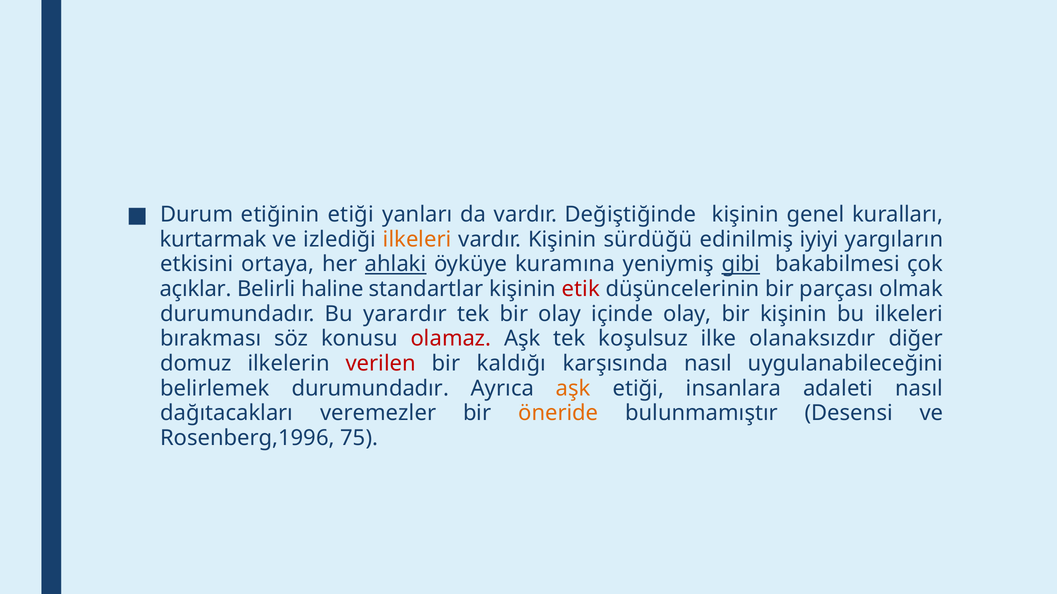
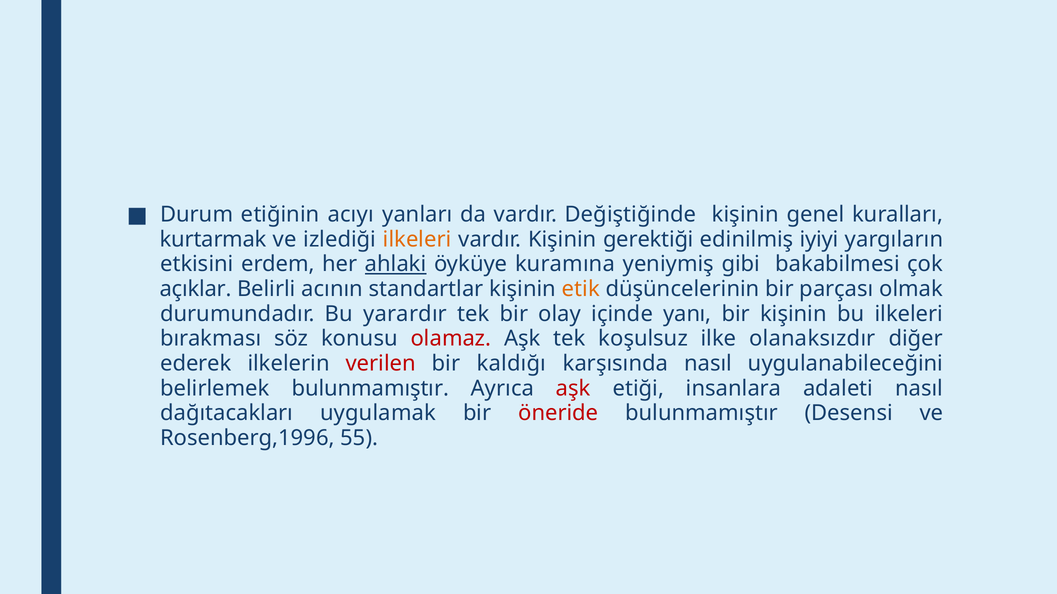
etiğinin etiği: etiği -> acıyı
sürdüğü: sürdüğü -> gerektiği
ortaya: ortaya -> erdem
gibi underline: present -> none
haline: haline -> acının
etik colour: red -> orange
içinde olay: olay -> yanı
domuz: domuz -> ederek
belirlemek durumundadır: durumundadır -> bulunmamıştır
aşk at (573, 389) colour: orange -> red
veremezler: veremezler -> uygulamak
öneride colour: orange -> red
75: 75 -> 55
